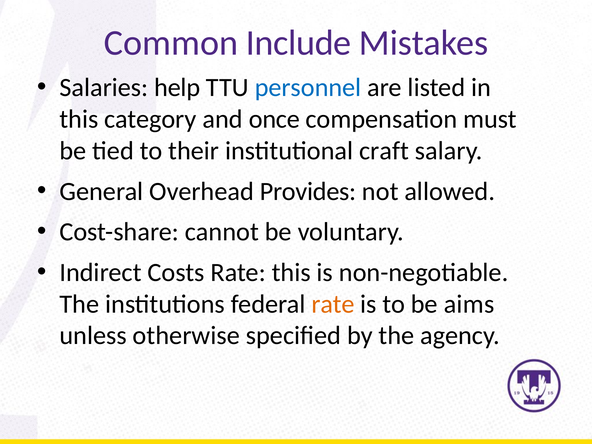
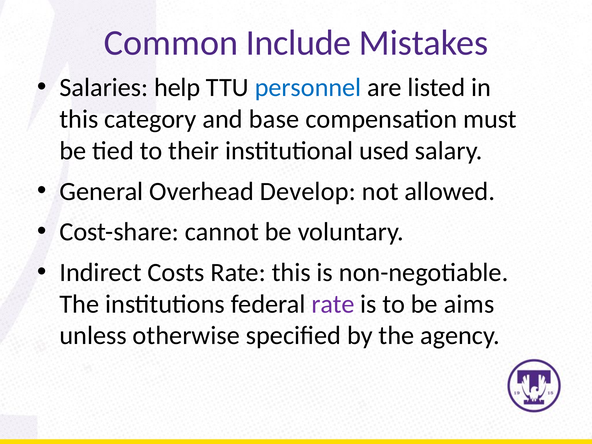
once: once -> base
craft: craft -> used
Provides: Provides -> Develop
rate at (333, 304) colour: orange -> purple
